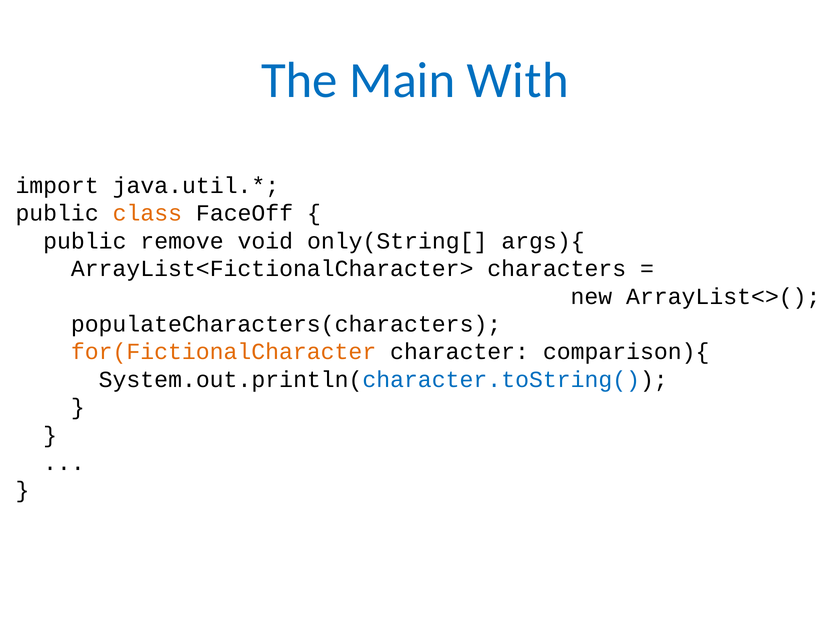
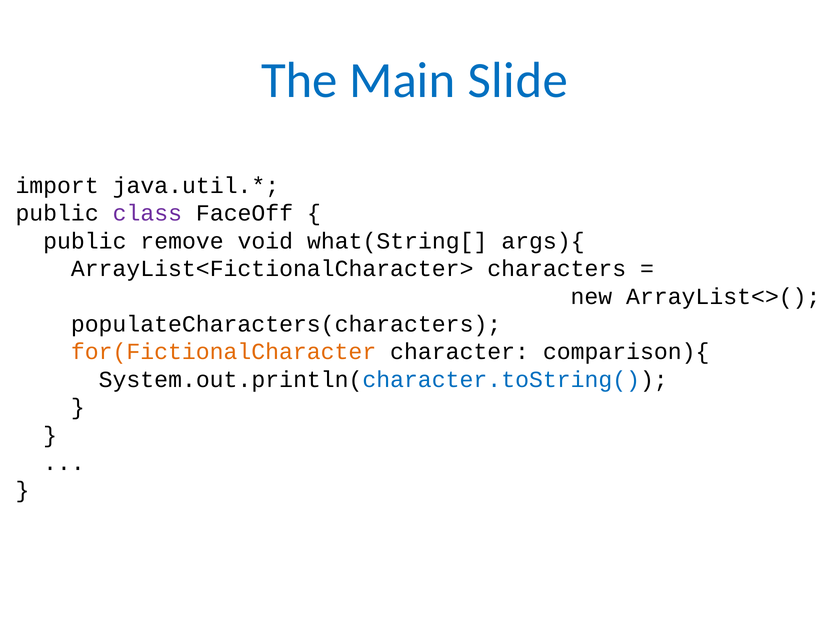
With: With -> Slide
class colour: orange -> purple
only(String[: only(String[ -> what(String[
